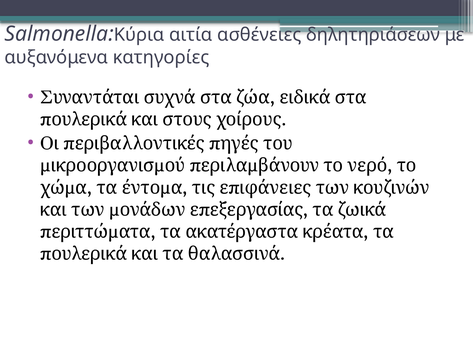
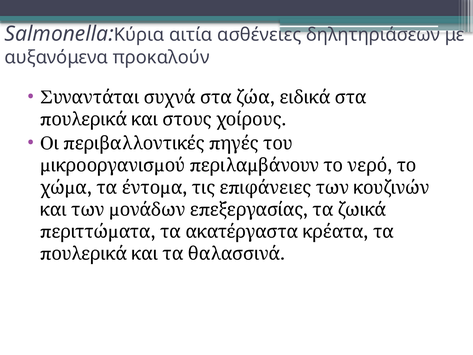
κατηγορίες: κατηγορίες -> προκαλούν
